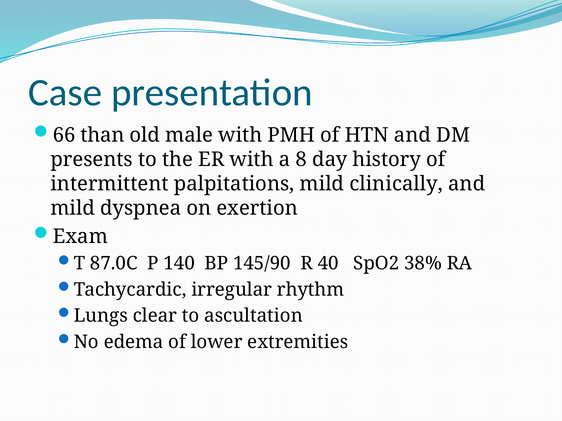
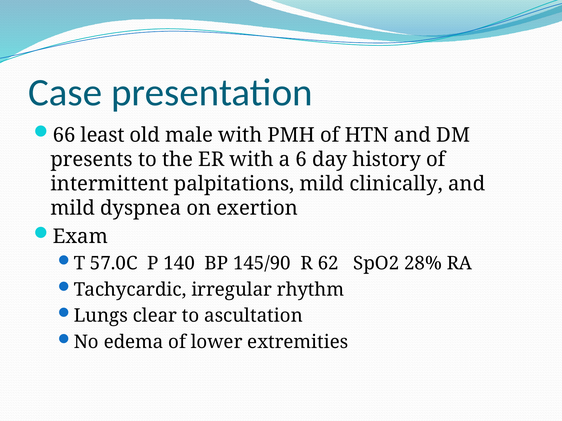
than: than -> least
8: 8 -> 6
87.0C: 87.0C -> 57.0C
40: 40 -> 62
38%: 38% -> 28%
